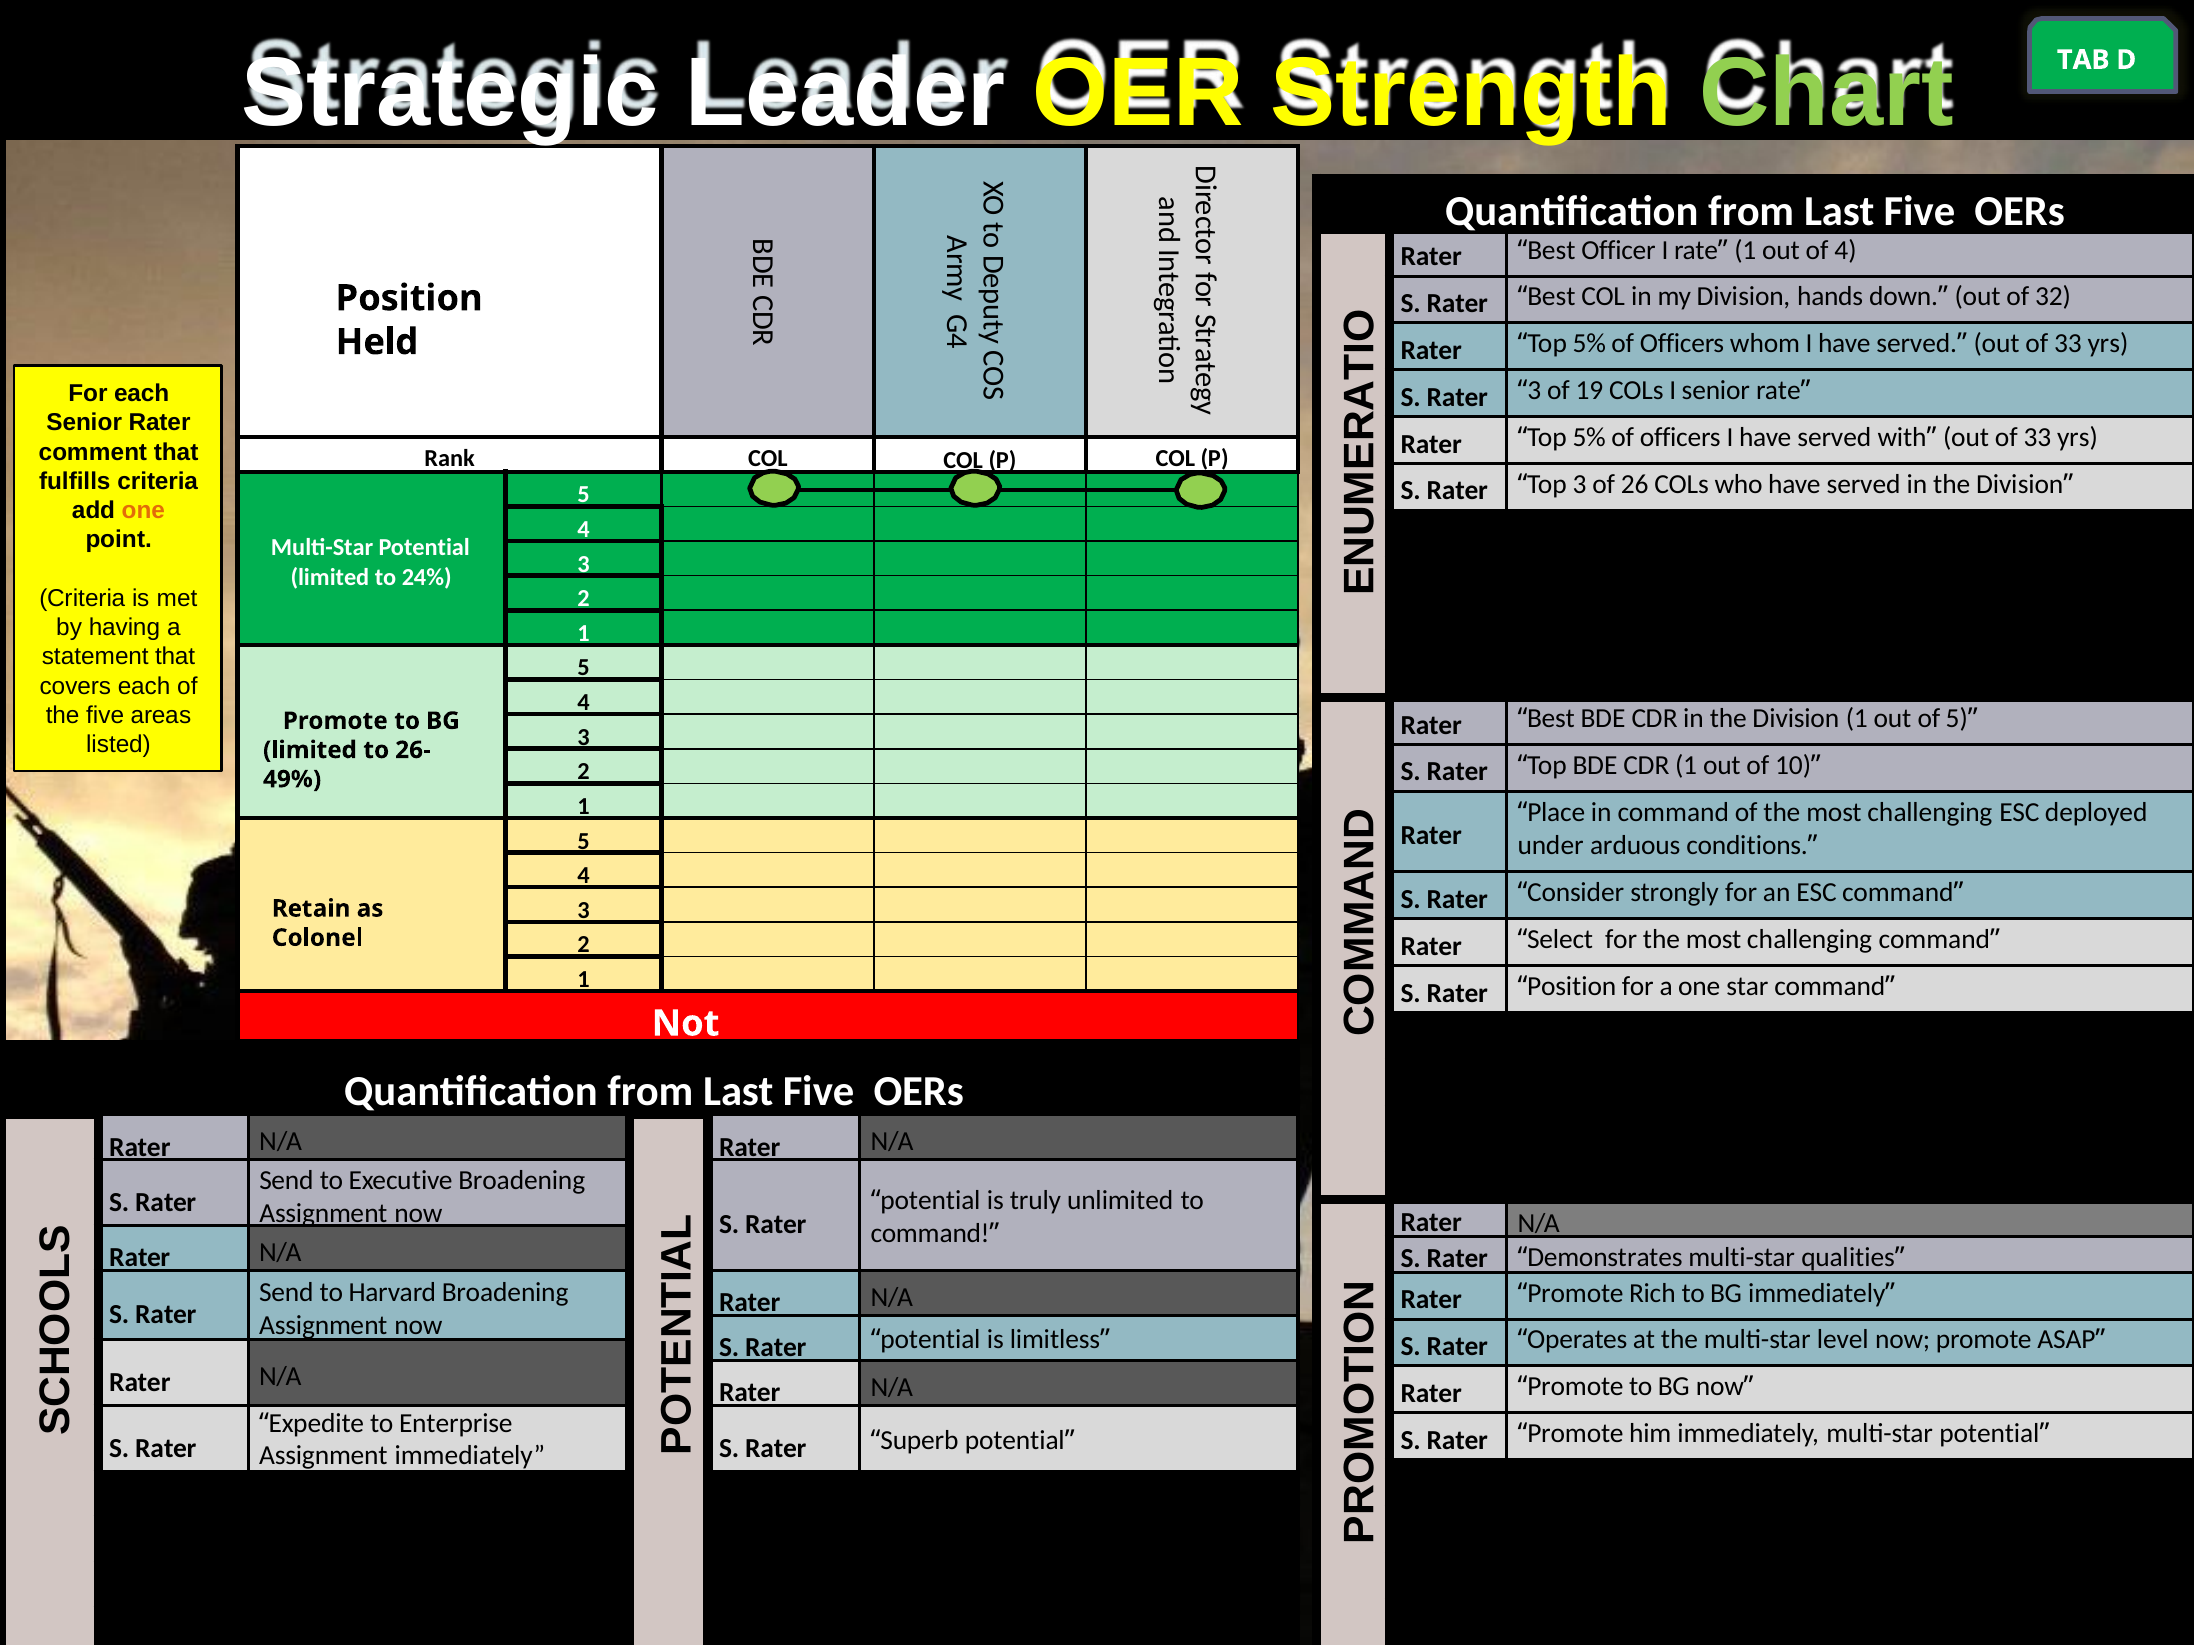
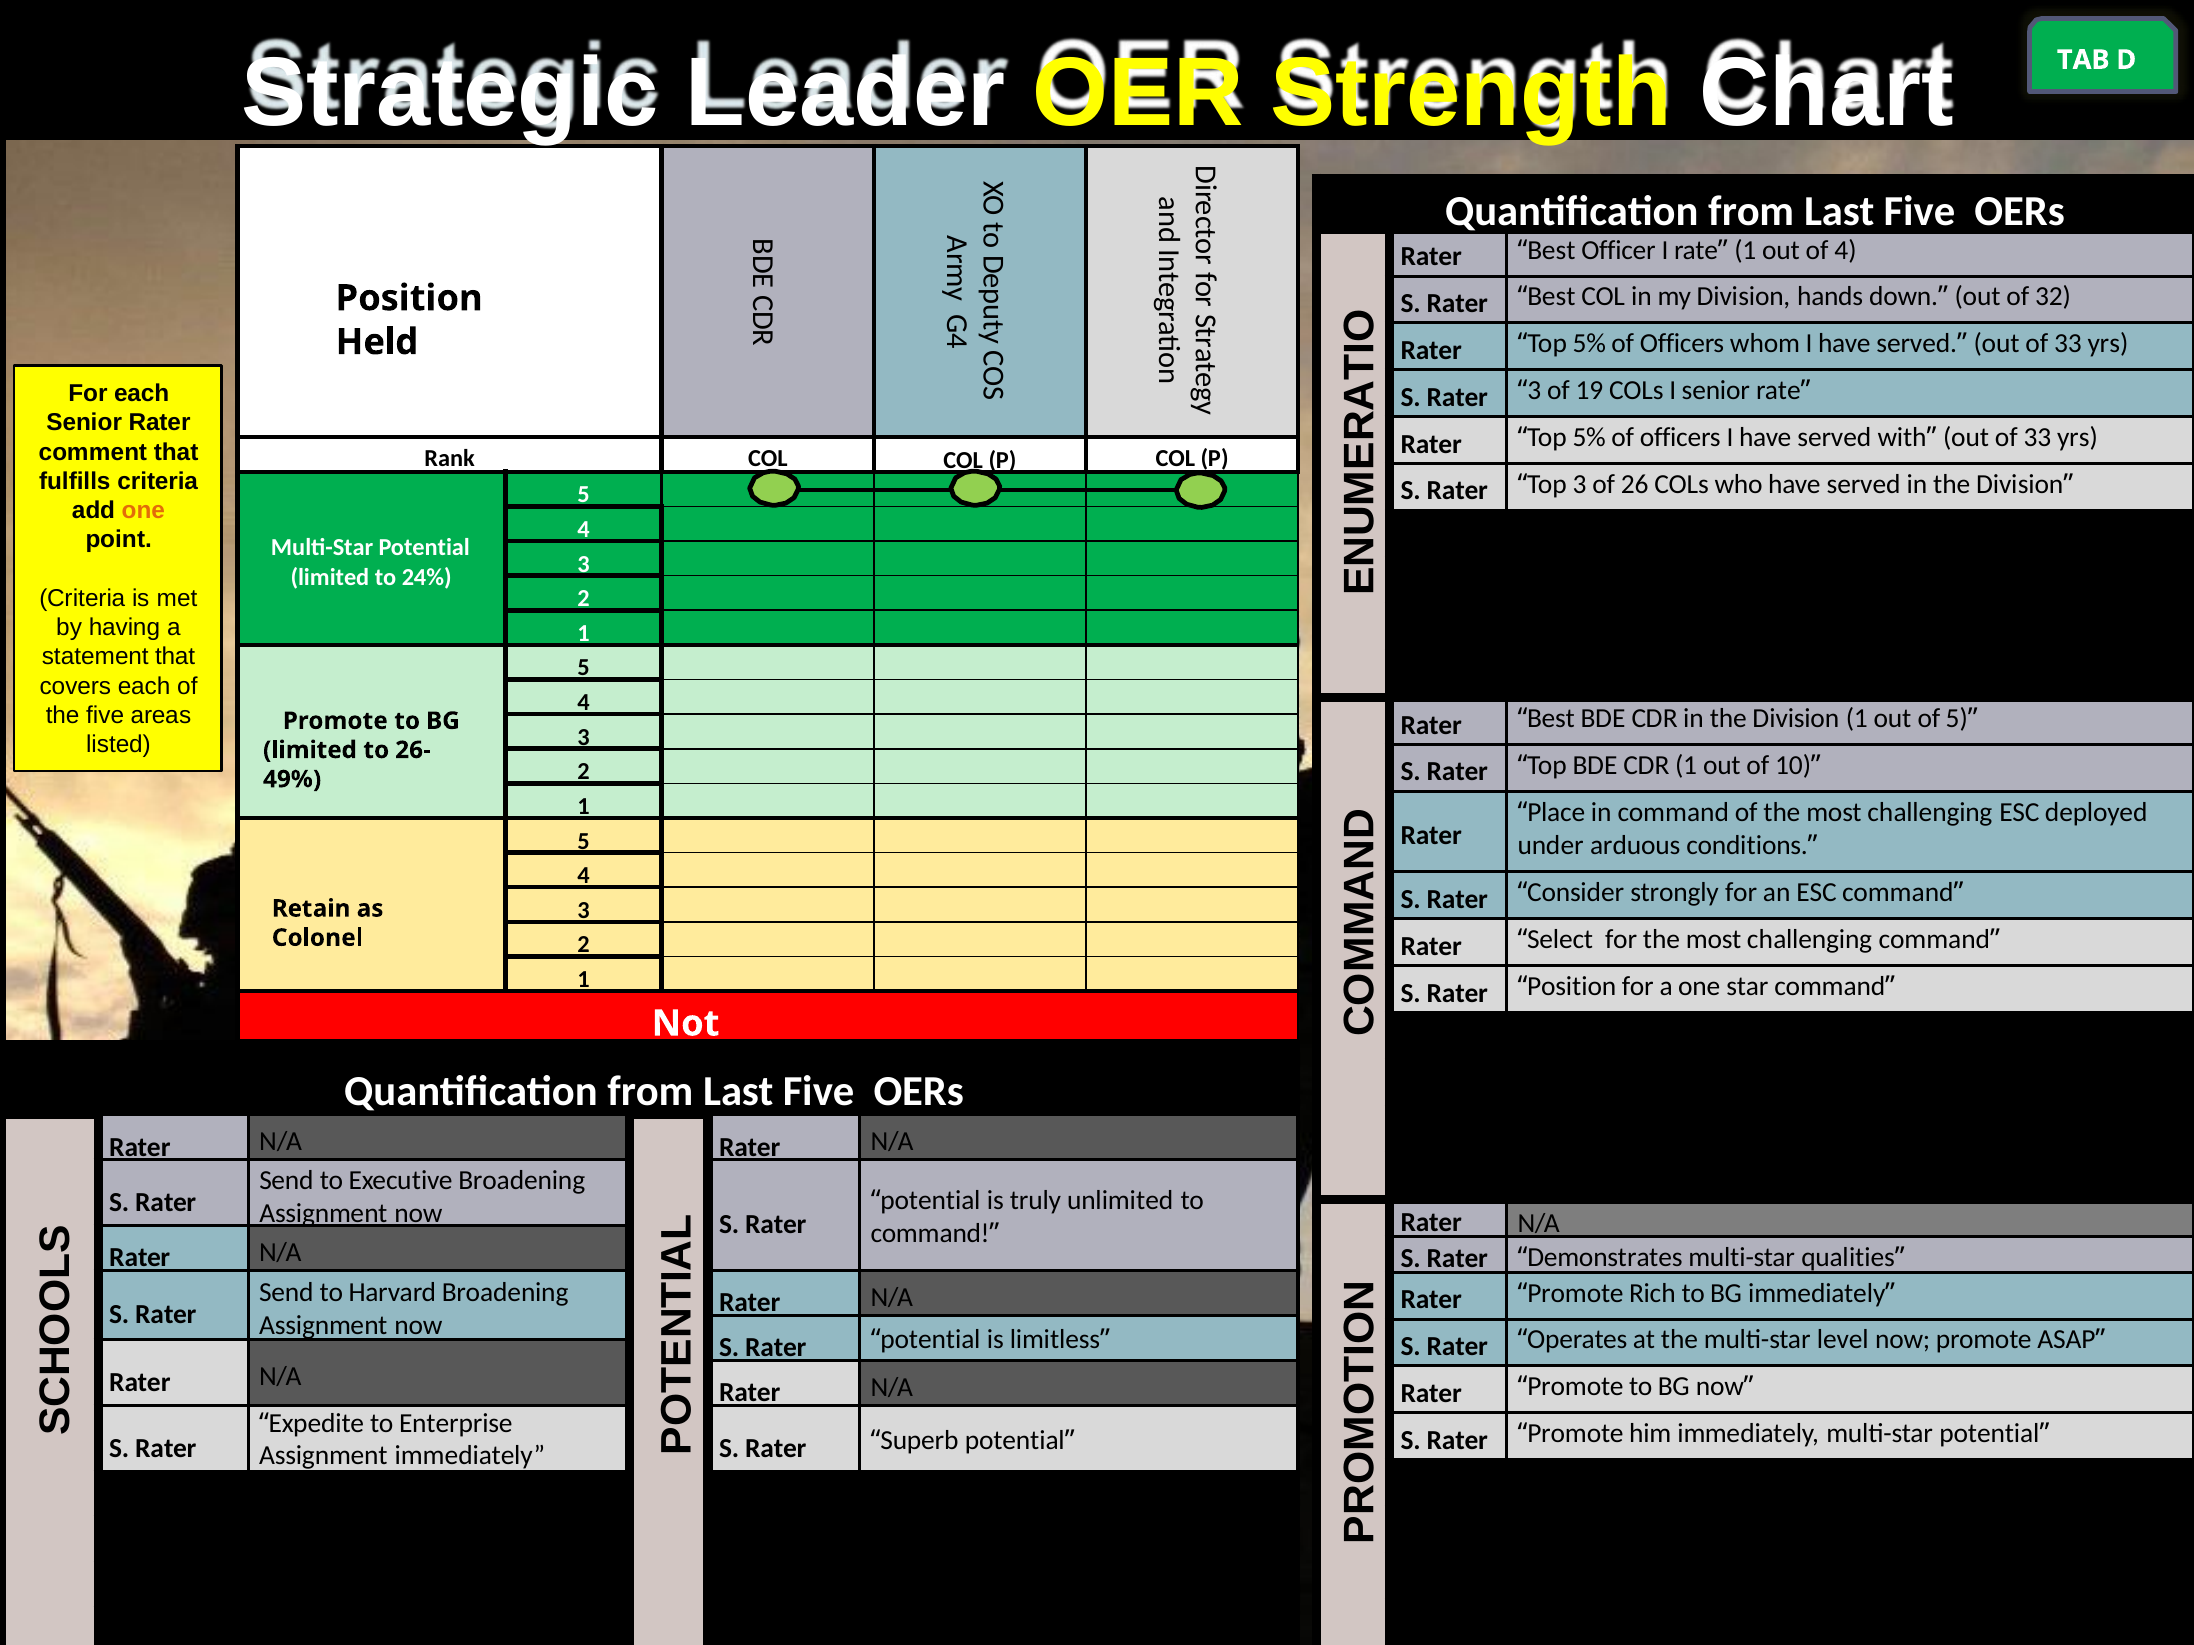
Chart colour: light green -> white
